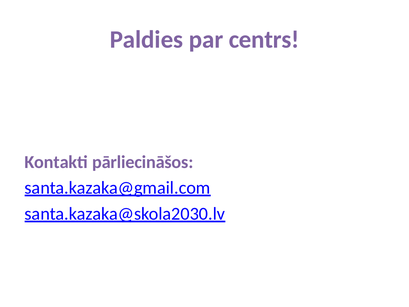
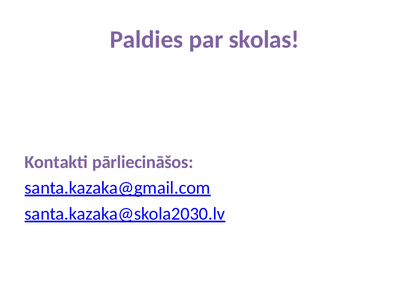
centrs: centrs -> skolas
